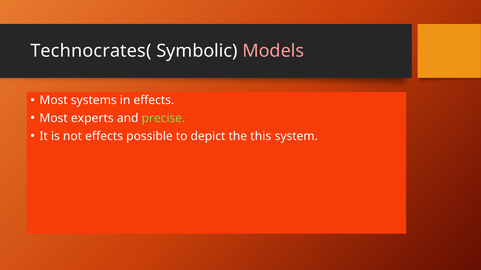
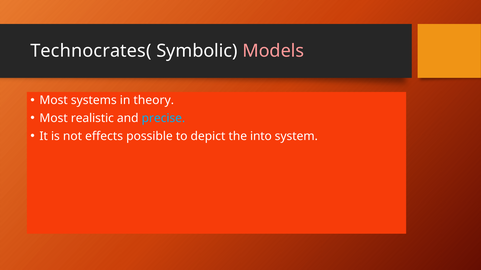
in effects: effects -> theory
experts: experts -> realistic
precise colour: light green -> light blue
this: this -> into
